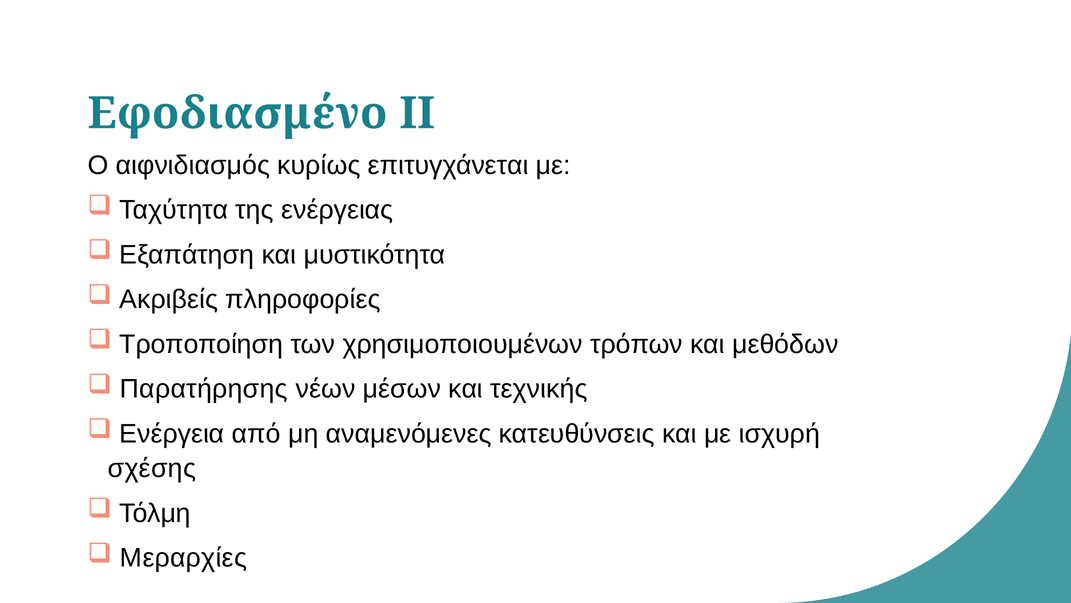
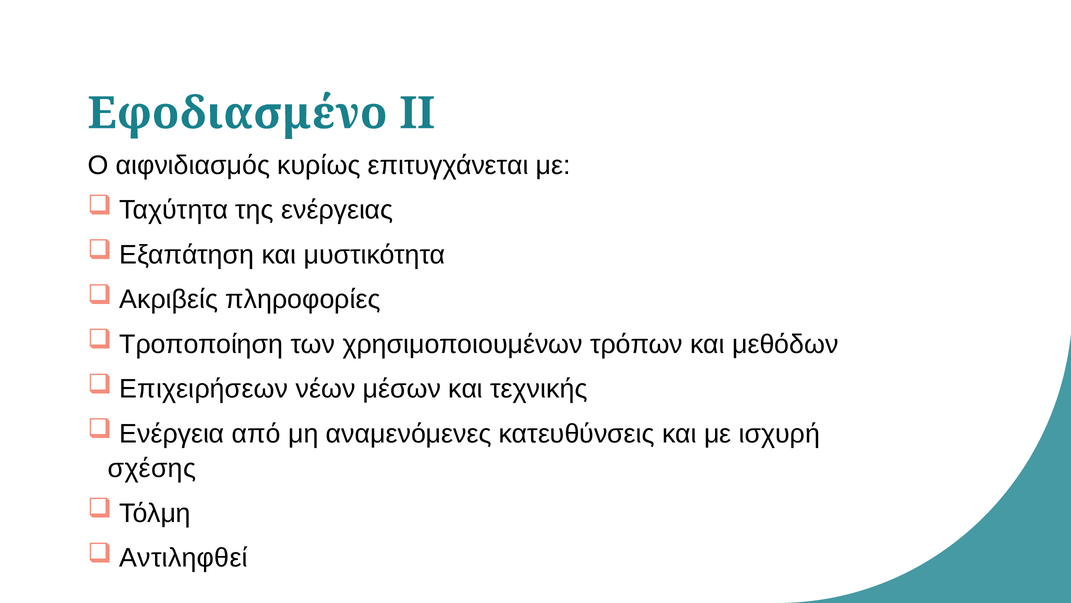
Παρατήρησης: Παρατήρησης -> Επιχειρήσεων
Μεραρχίες: Μεραρχίες -> Αντιληφθεί
